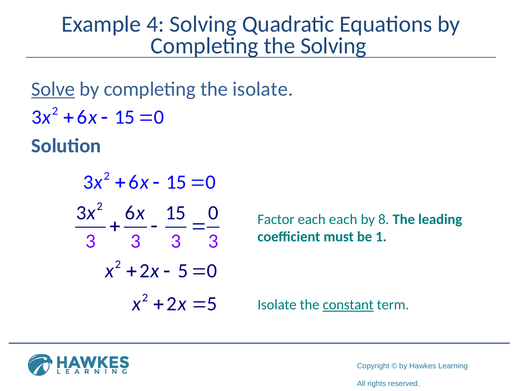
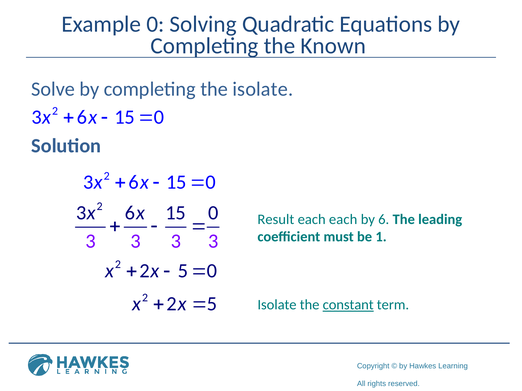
Example 4: 4 -> 0
the Solving: Solving -> Known
Solve underline: present -> none
Factor: Factor -> Result
by 8: 8 -> 6
